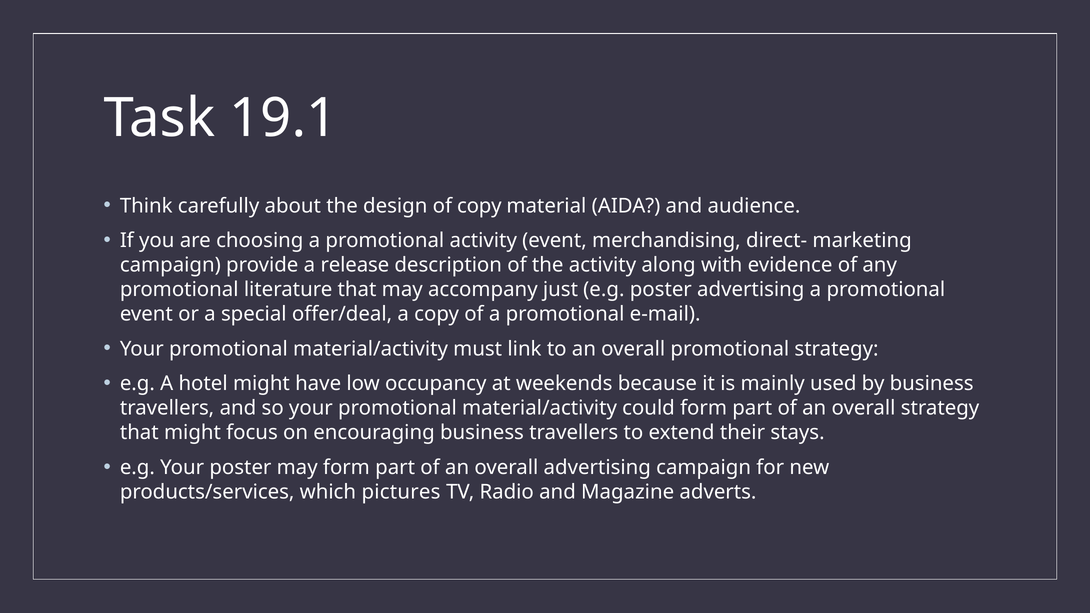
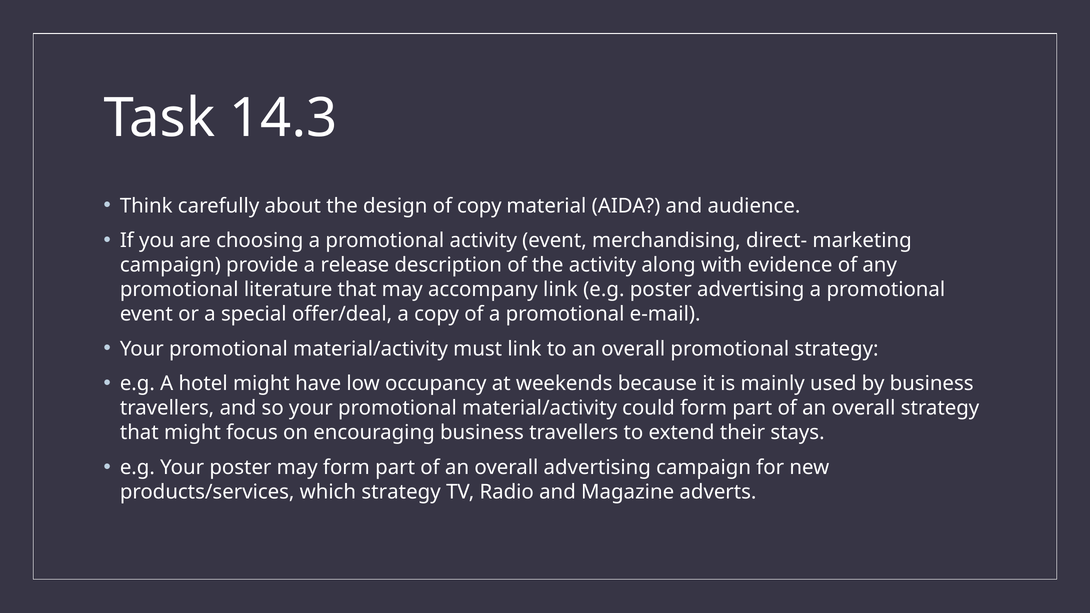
19.1: 19.1 -> 14.3
accompany just: just -> link
which pictures: pictures -> strategy
